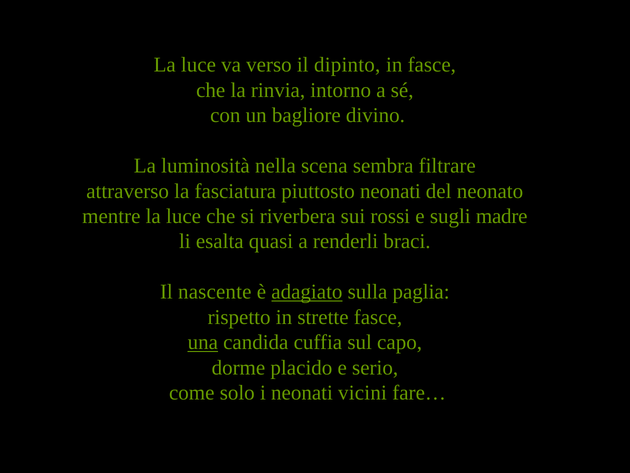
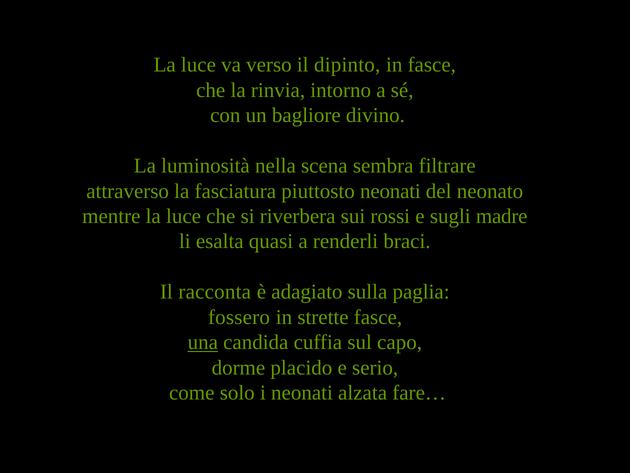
nascente: nascente -> racconta
adagiato underline: present -> none
rispetto: rispetto -> fossero
vicini: vicini -> alzata
